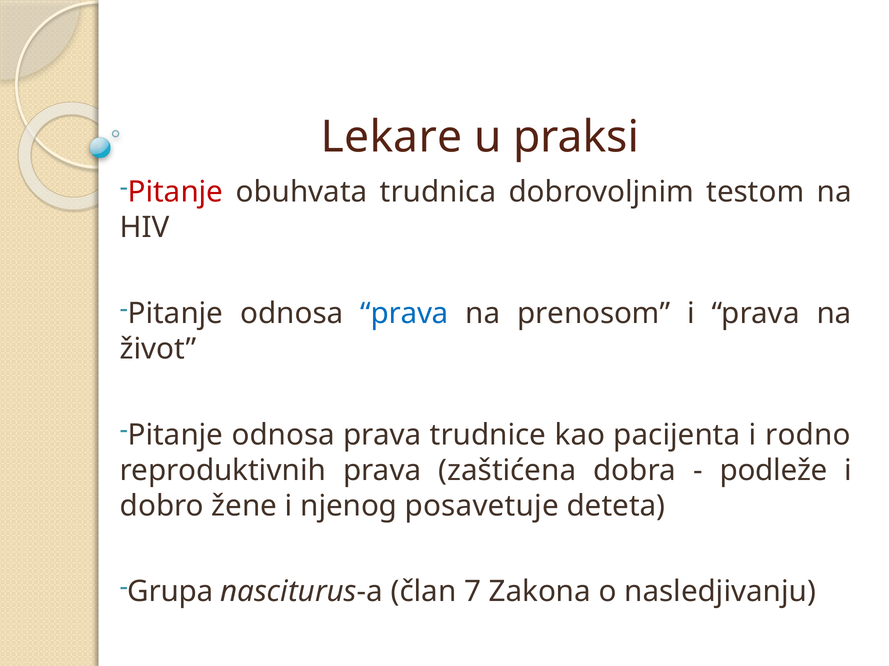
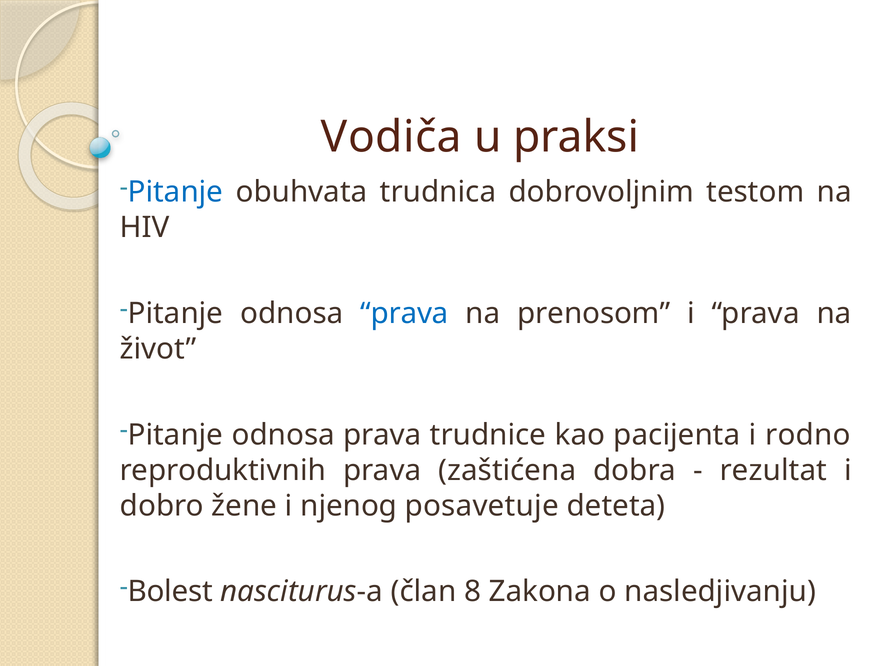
Lekare: Lekare -> Vodiča
Pitanje at (175, 192) colour: red -> blue
podleže: podleže -> rezultat
Grupa: Grupa -> Bolest
7: 7 -> 8
